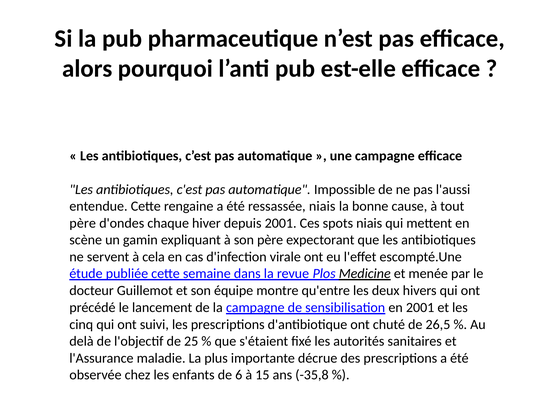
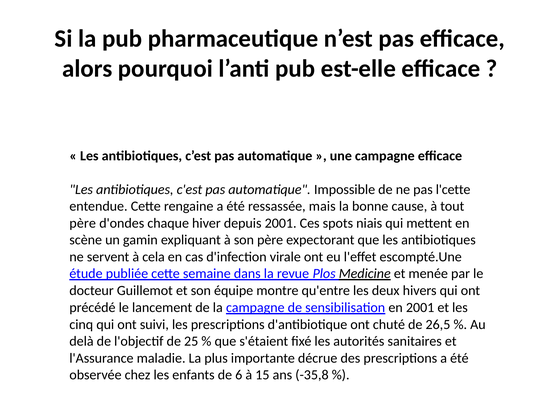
l'aussi: l'aussi -> l'cette
ressassée niais: niais -> mais
